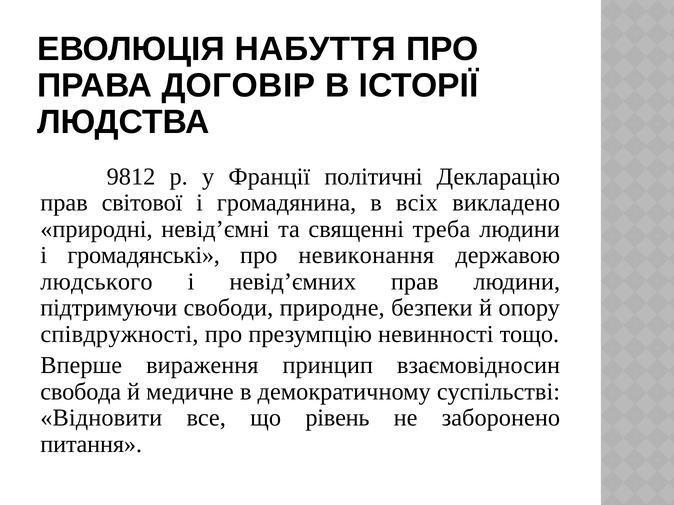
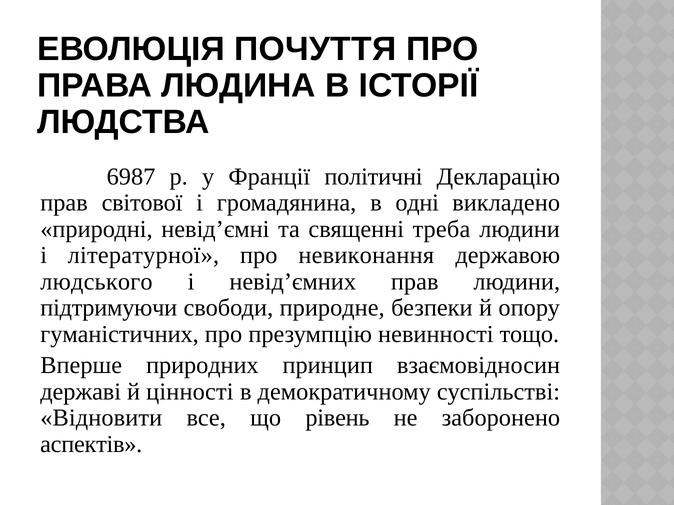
НАБУТТЯ: НАБУТТЯ -> ПОЧУТТЯ
ДОГОВІР: ДОГОВІР -> ЛЮДИНА
9812: 9812 -> 6987
всіх: всіх -> одні
громадянські: громадянські -> літературної
співдружності: співдружності -> гуманістичних
вираження: вираження -> природних
свобода: свобода -> державі
медичне: медичне -> цінності
питання: питання -> аспектів
